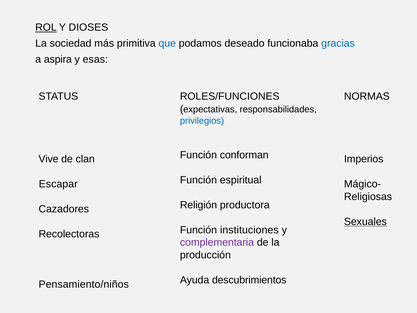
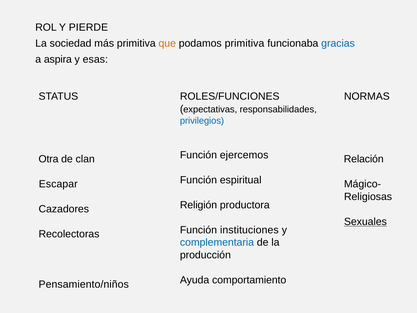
ROL underline: present -> none
DIOSES: DIOSES -> PIERDE
que colour: blue -> orange
podamos deseado: deseado -> primitiva
conforman: conforman -> ejercemos
Vive: Vive -> Otra
Imperios: Imperios -> Relación
complementaria colour: purple -> blue
descubrimientos: descubrimientos -> comportamiento
